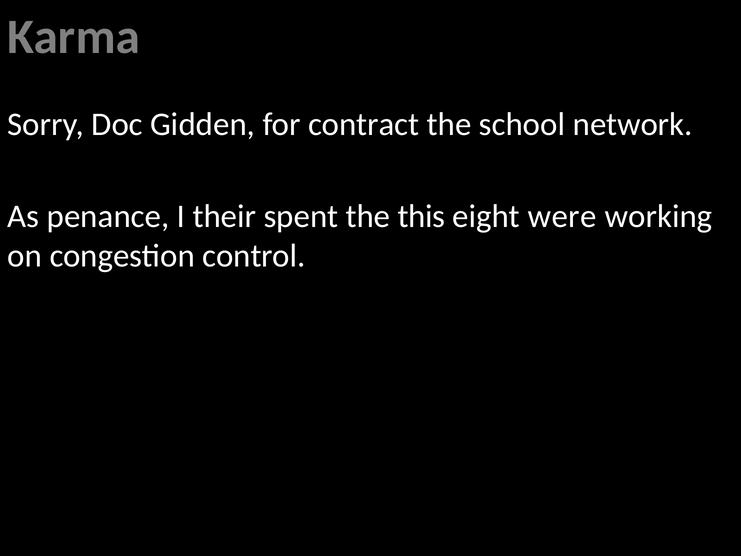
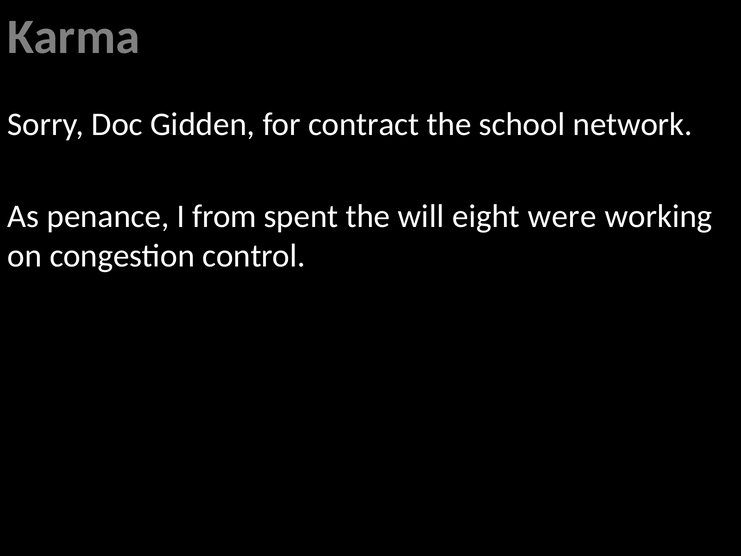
their: their -> from
this: this -> will
